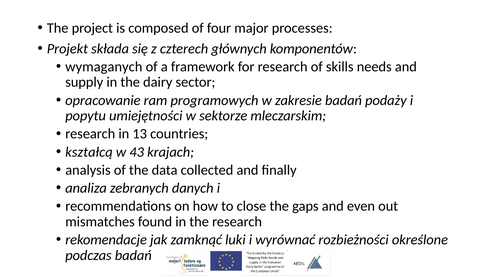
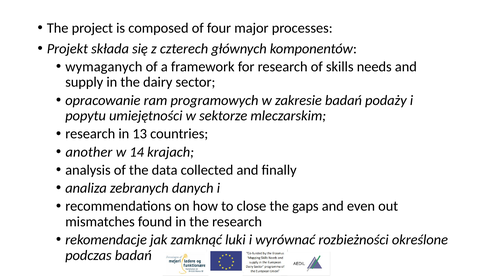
kształcą: kształcą -> another
43: 43 -> 14
